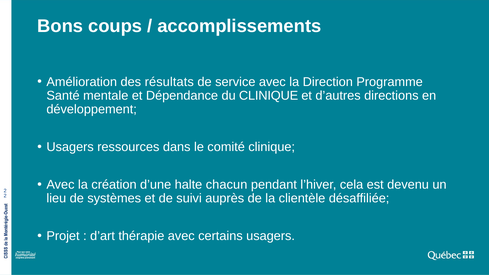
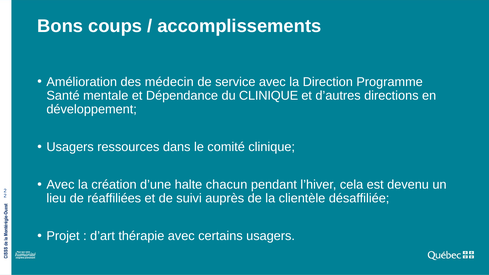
résultats: résultats -> médecin
systèmes: systèmes -> réaffiliées
